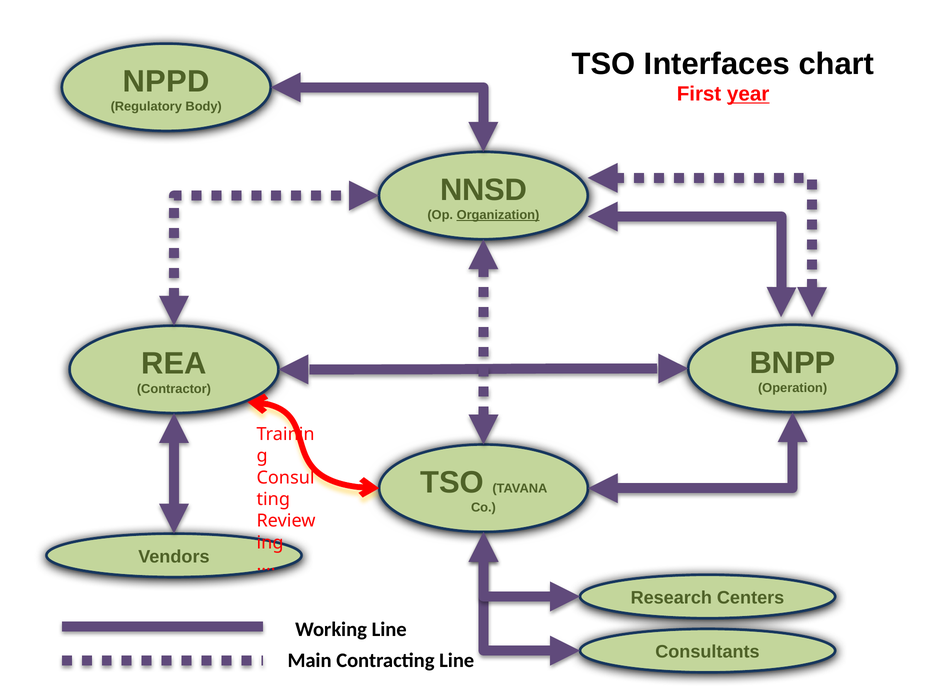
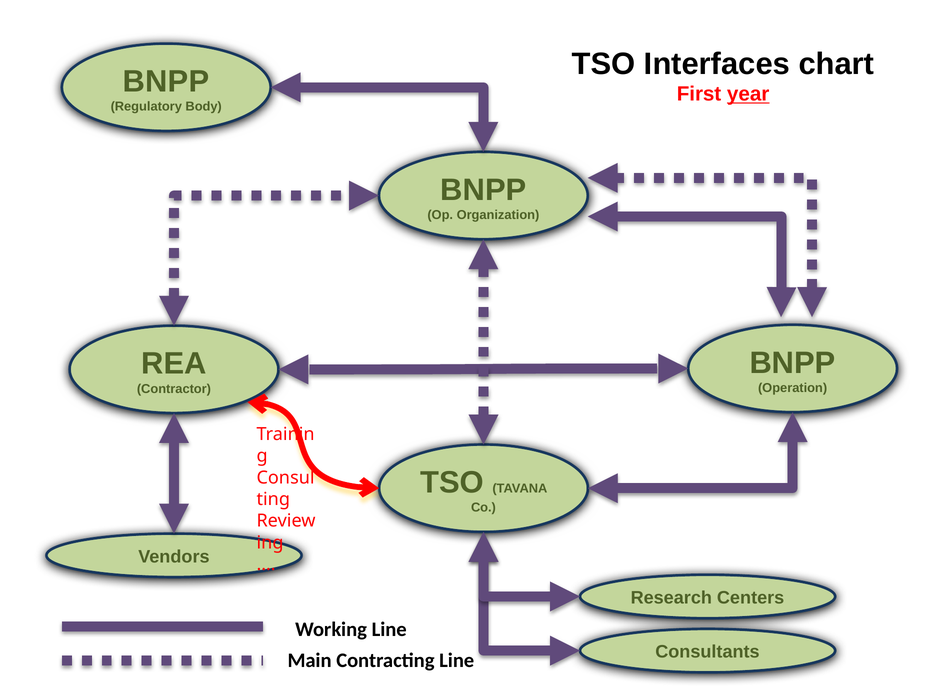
NPPD at (166, 82): NPPD -> BNPP
NNSD at (484, 190): NNSD -> BNPP
Organization underline: present -> none
